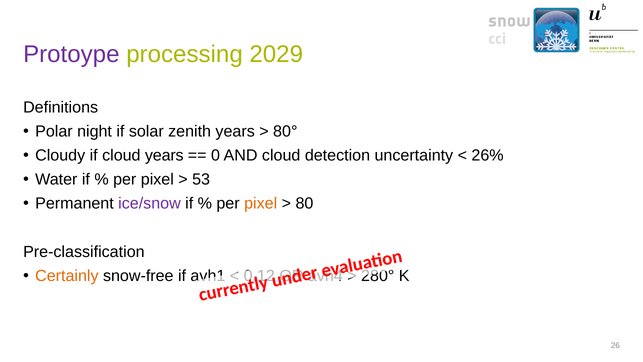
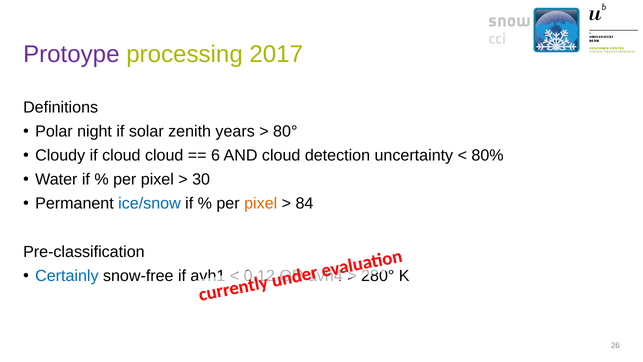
2029: 2029 -> 2017
cloud years: years -> cloud
0: 0 -> 6
26%: 26% -> 80%
53: 53 -> 30
ice/snow colour: purple -> blue
80: 80 -> 84
Certainly colour: orange -> blue
